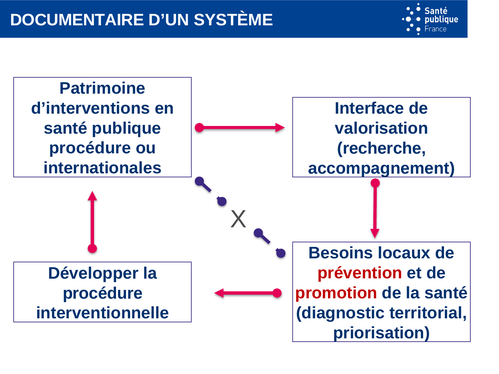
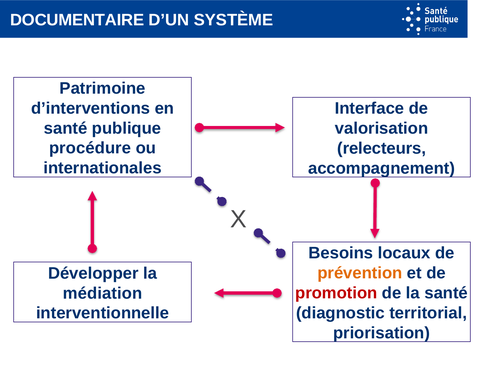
recherche: recherche -> relecteurs
prévention colour: red -> orange
procédure at (103, 293): procédure -> médiation
